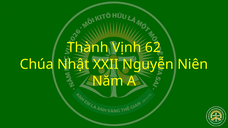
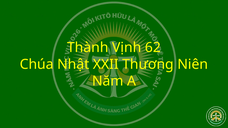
Nguyễn: Nguyễn -> Thương
